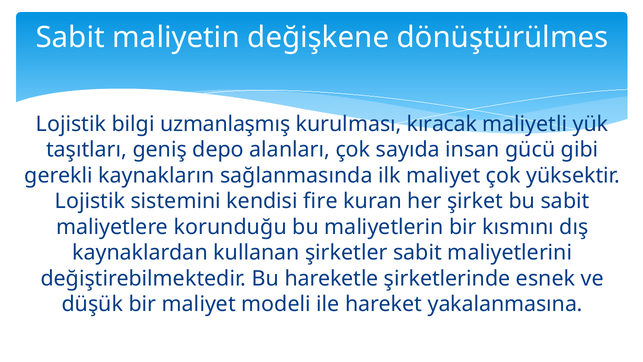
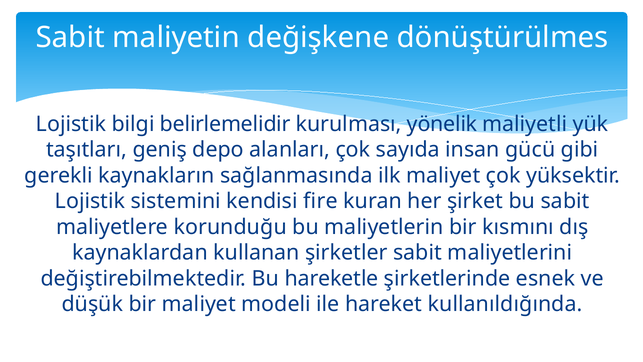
uzmanlaşmış: uzmanlaşmış -> belirlemelidir
kıracak: kıracak -> yönelik
yakalanmasına: yakalanmasına -> kullanıldığında
